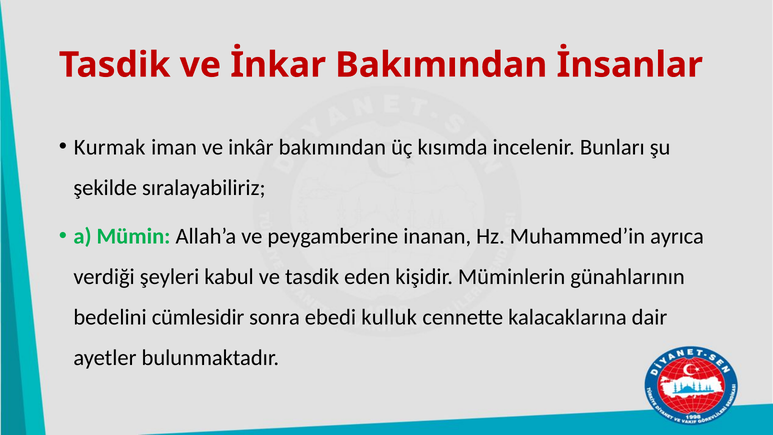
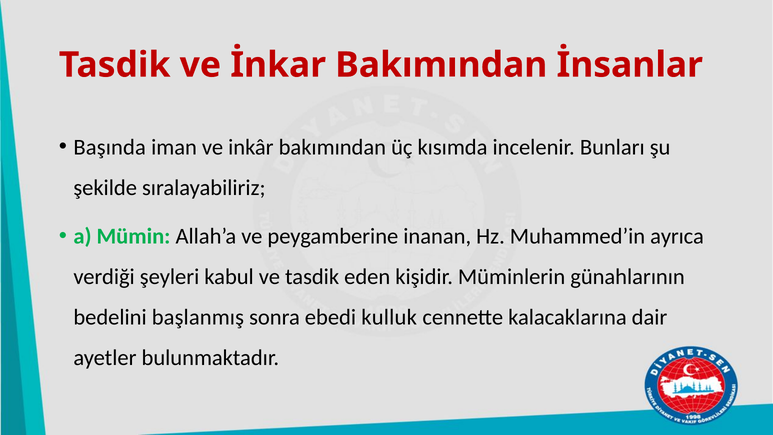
Kurmak: Kurmak -> Başında
cümlesidir: cümlesidir -> başlanmış
